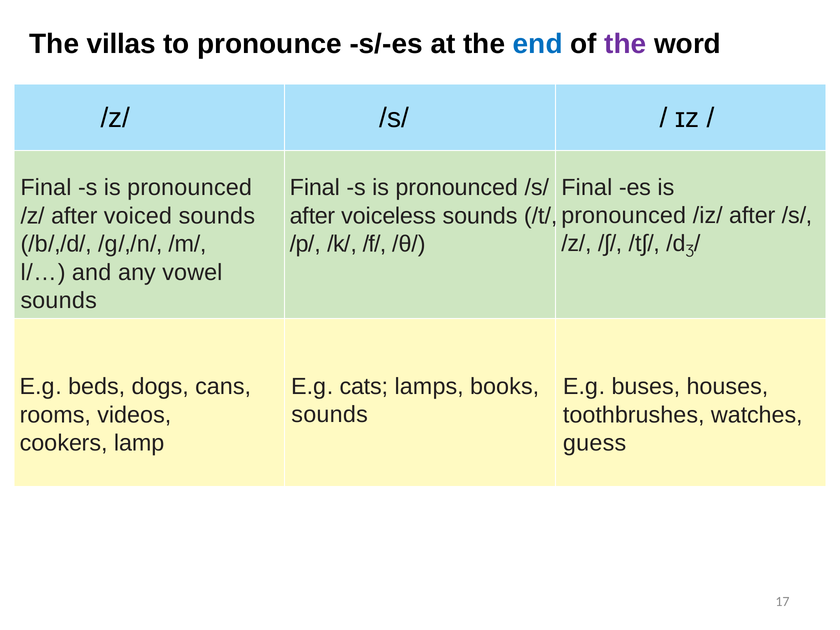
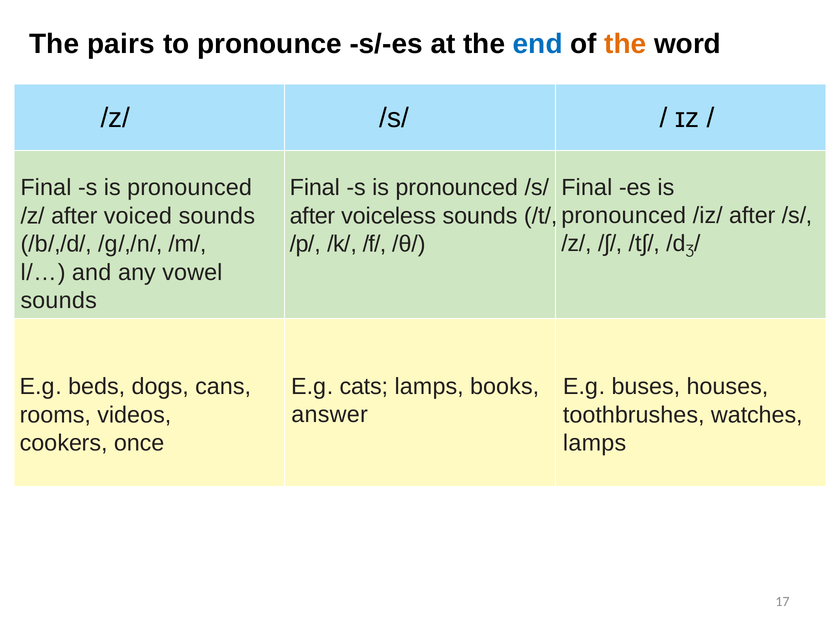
villas: villas -> pairs
the at (625, 44) colour: purple -> orange
sounds at (330, 414): sounds -> answer
lamp: lamp -> once
guess at (595, 443): guess -> lamps
